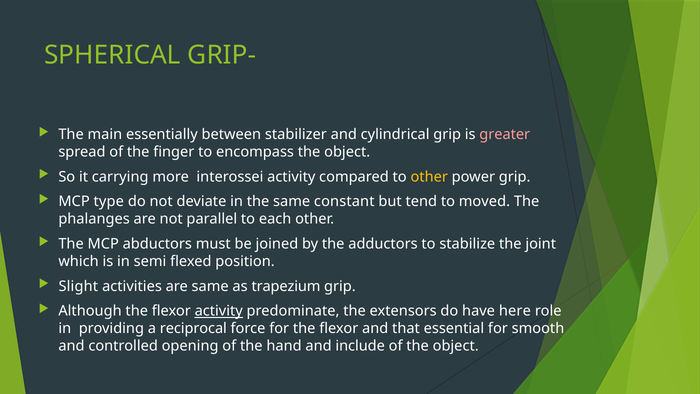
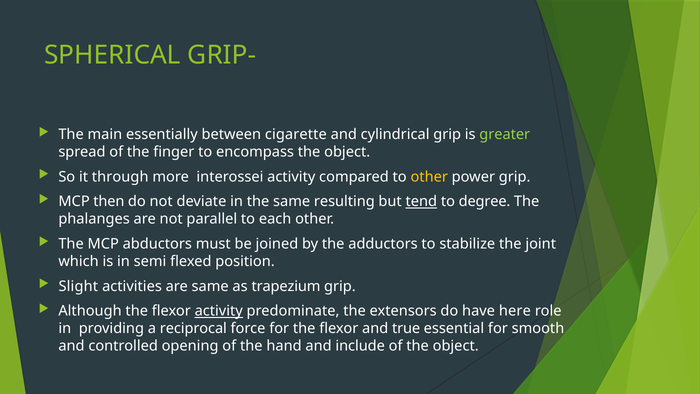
stabilizer: stabilizer -> cigarette
greater colour: pink -> light green
carrying: carrying -> through
type: type -> then
constant: constant -> resulting
tend underline: none -> present
moved: moved -> degree
that: that -> true
